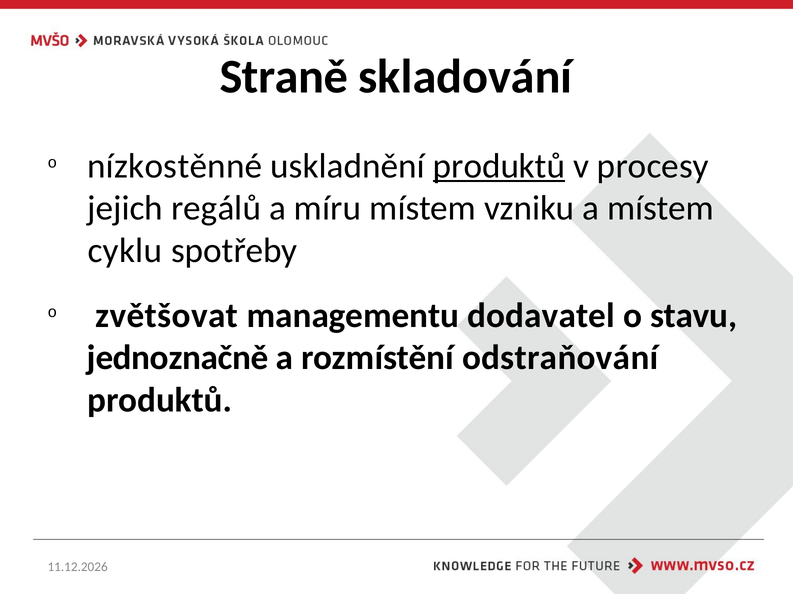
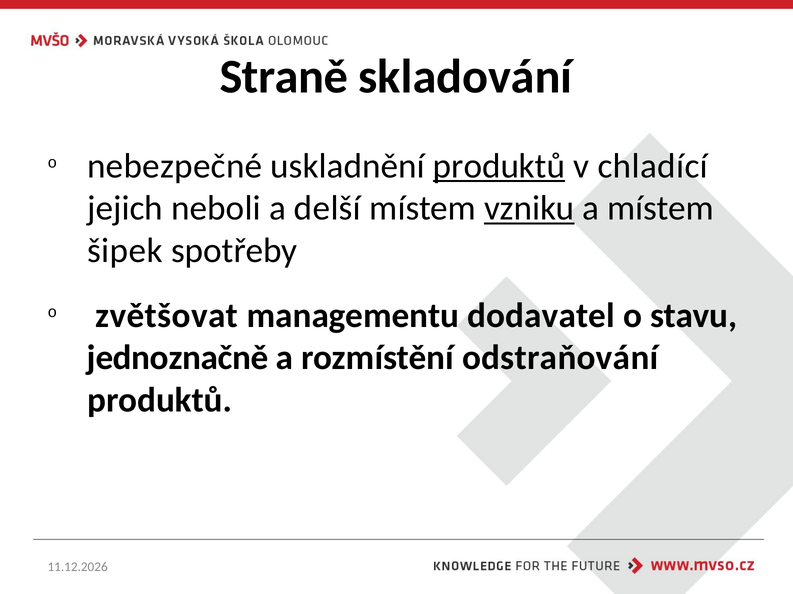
nízkostěnné: nízkostěnné -> nebezpečné
procesy: procesy -> chladící
regálů: regálů -> neboli
míru: míru -> delší
vzniku underline: none -> present
cyklu: cyklu -> šipek
